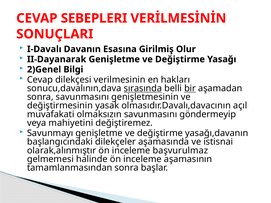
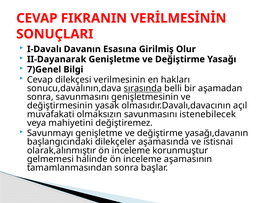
SEBEPLERI: SEBEPLERI -> FIKRANIN
2)Genel: 2)Genel -> 7)Genel
bir underline: present -> none
göndermeyip: göndermeyip -> istenebilecek
başvurulmaz: başvurulmaz -> korunmuştur
